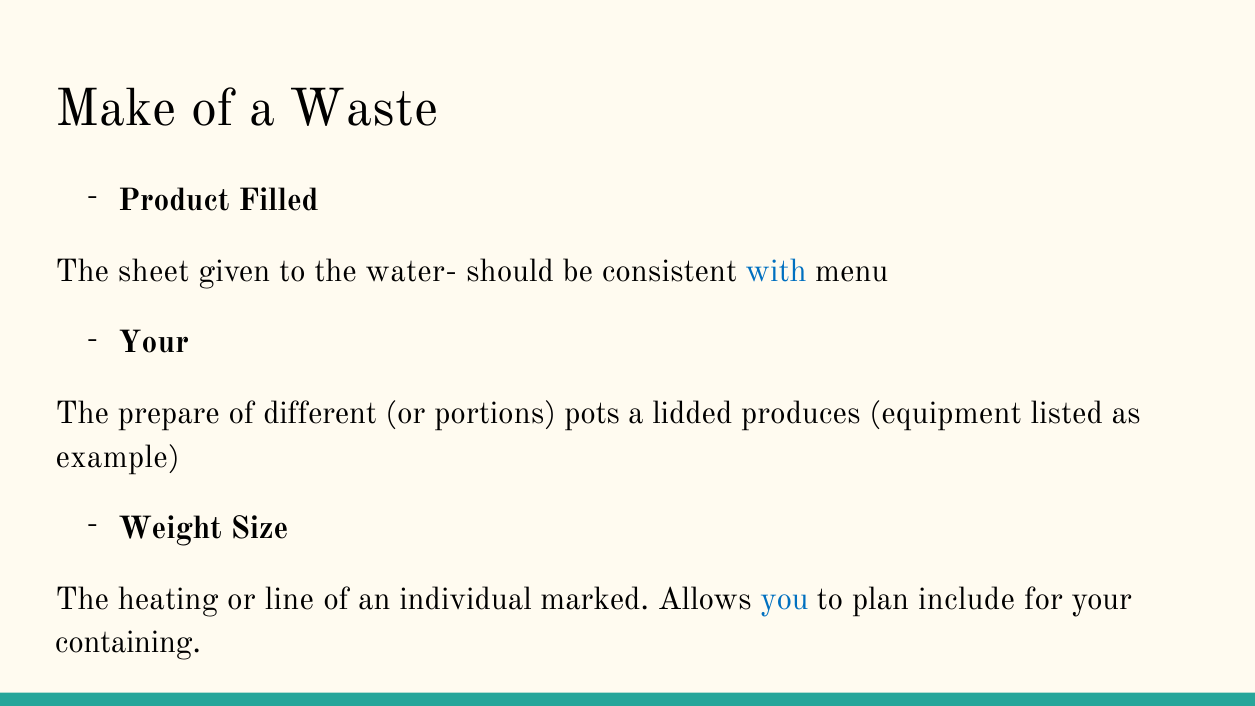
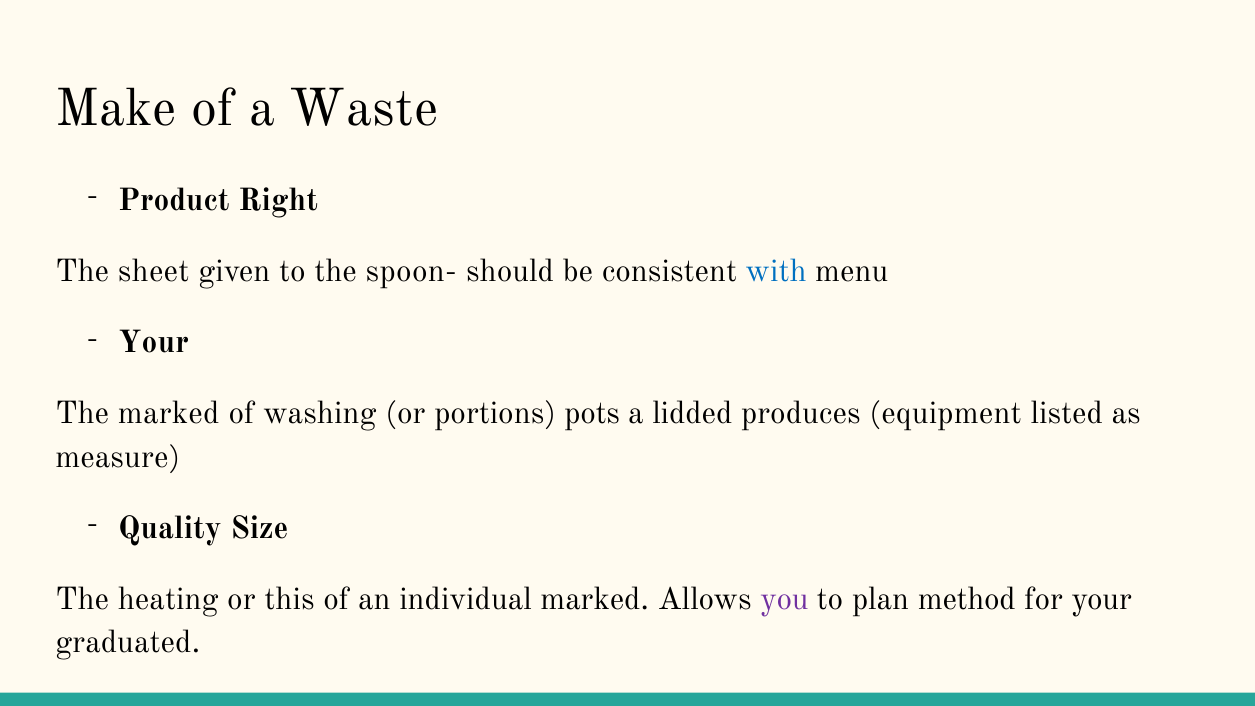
Filled: Filled -> Right
water-: water- -> spoon-
The prepare: prepare -> marked
different: different -> washing
example: example -> measure
Weight: Weight -> Quality
line: line -> this
you colour: blue -> purple
include: include -> method
containing: containing -> graduated
